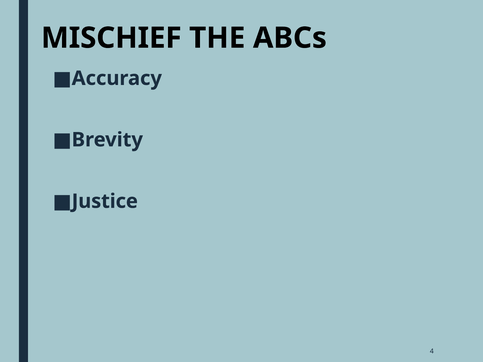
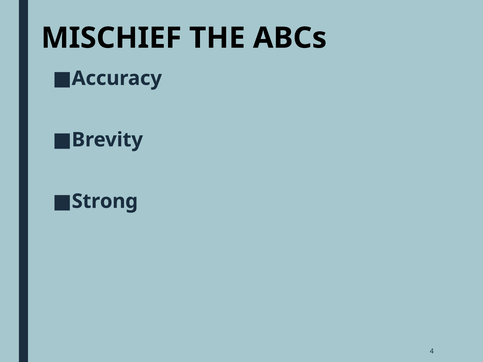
Justice: Justice -> Strong
